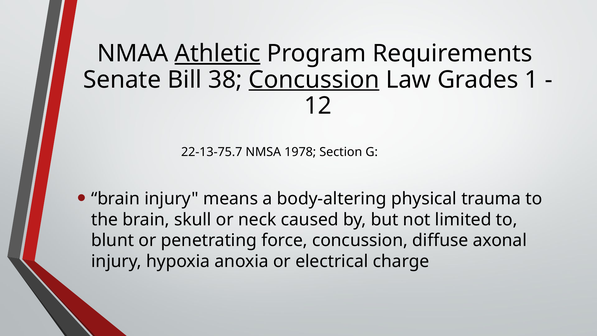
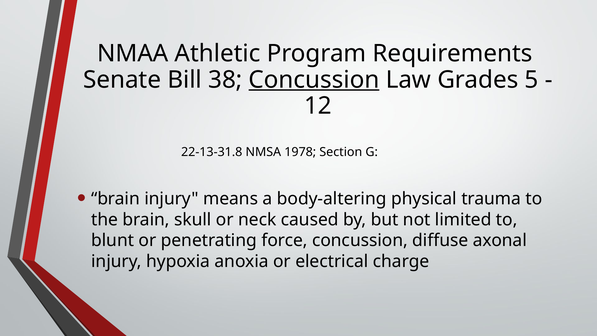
Athletic underline: present -> none
1: 1 -> 5
22-13-75.7: 22-13-75.7 -> 22-13-31.8
